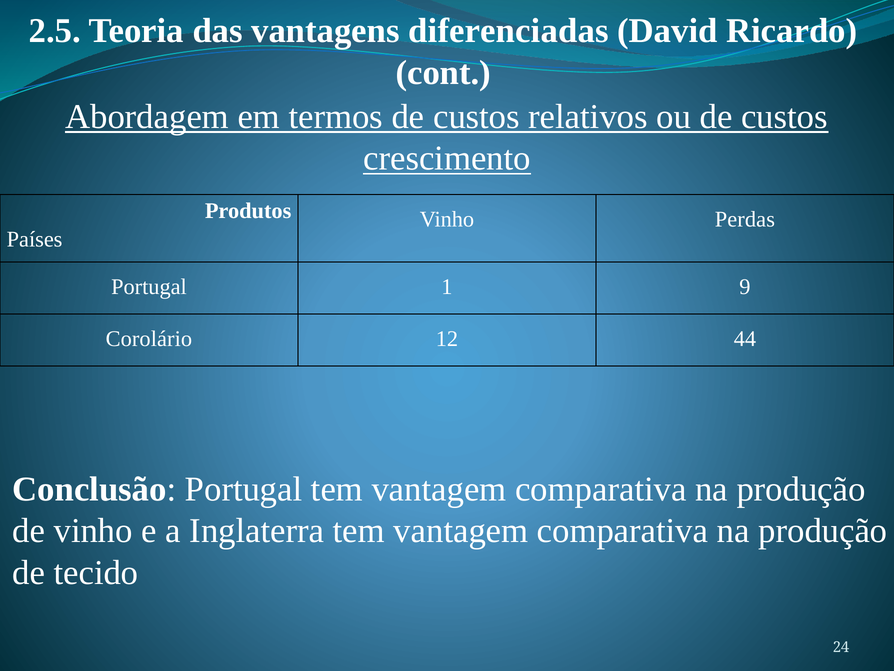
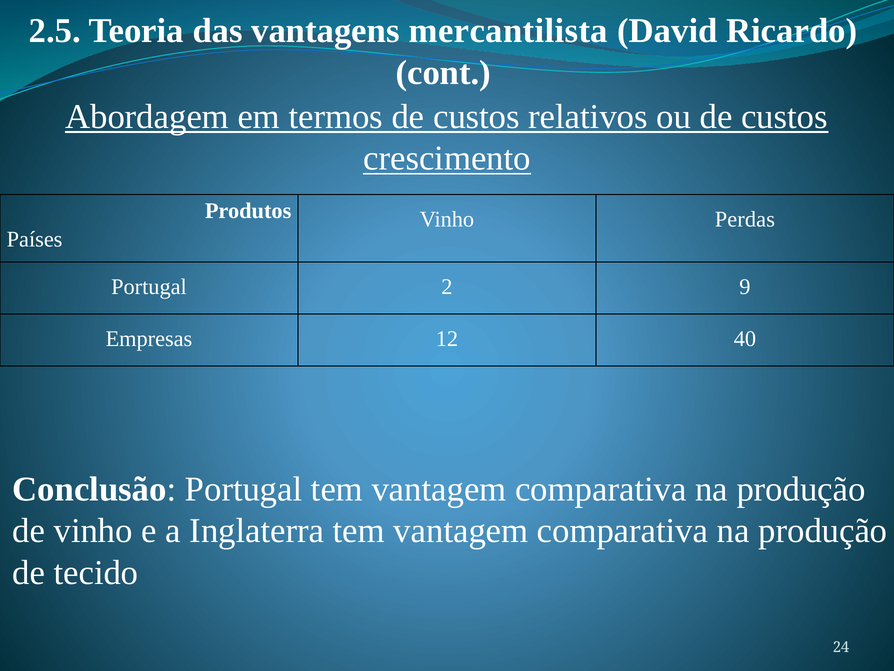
diferenciadas: diferenciadas -> mercantilista
1: 1 -> 2
Corolário: Corolário -> Empresas
44: 44 -> 40
